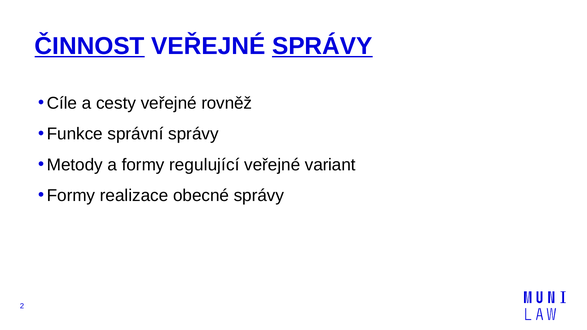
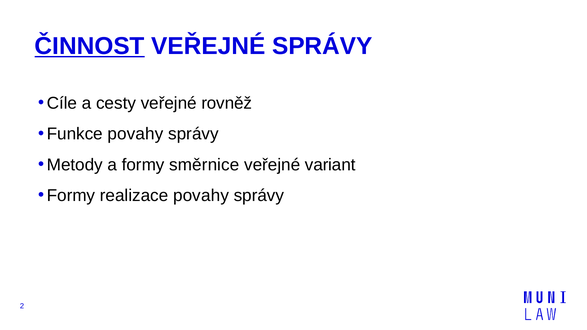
SPRÁVY at (322, 46) underline: present -> none
Funkce správní: správní -> povahy
regulující: regulující -> směrnice
realizace obecné: obecné -> povahy
